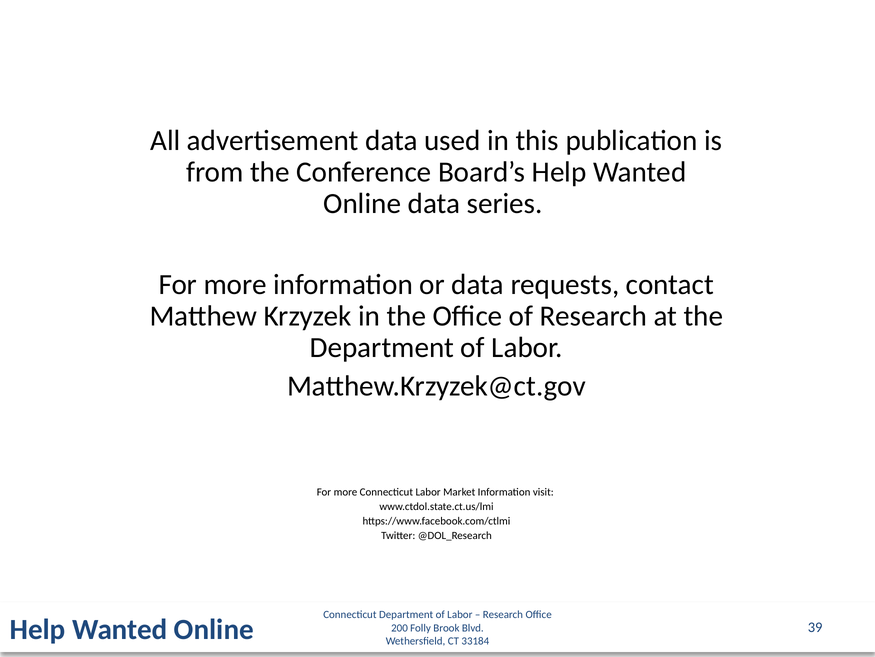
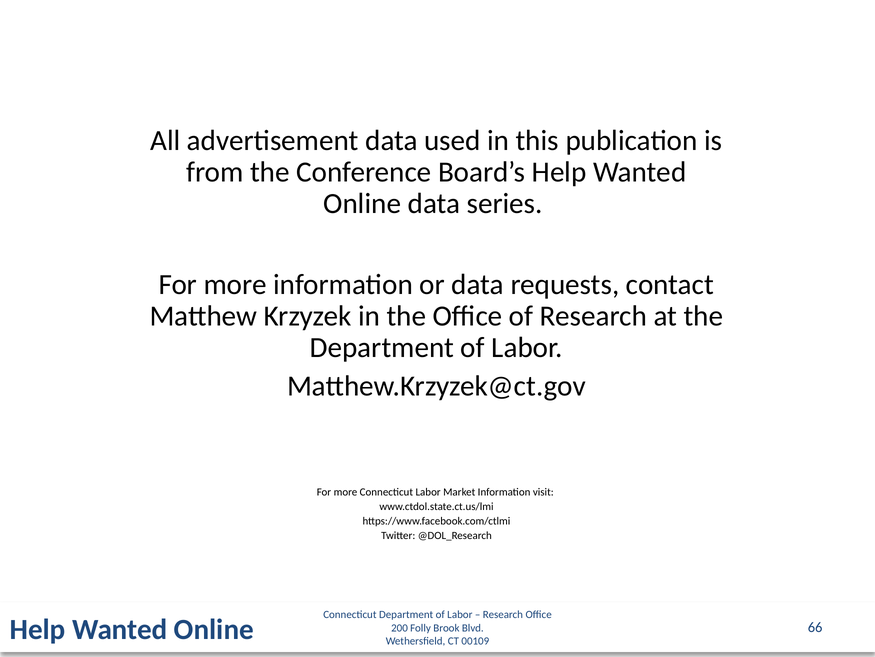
39: 39 -> 66
33184: 33184 -> 00109
